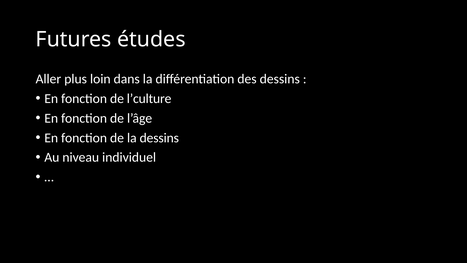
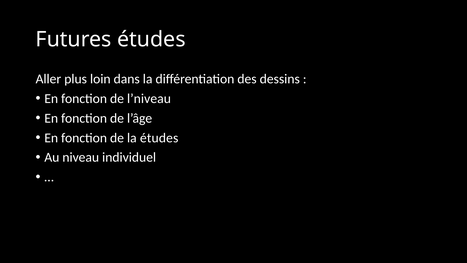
l’culture: l’culture -> l’niveau
la dessins: dessins -> études
